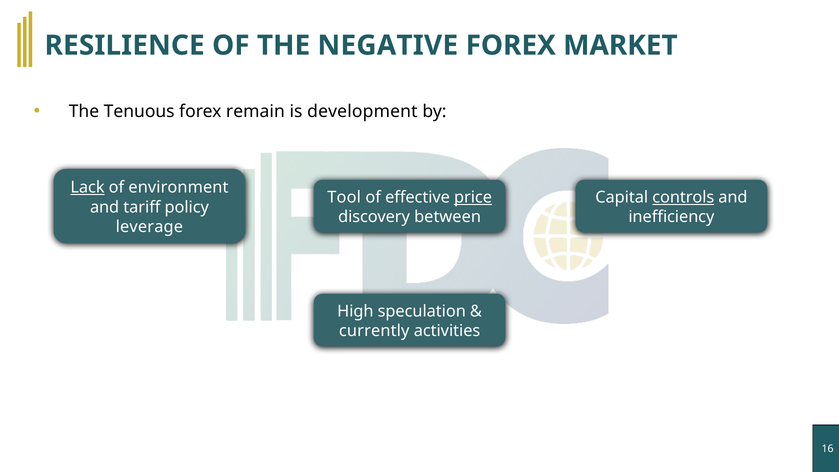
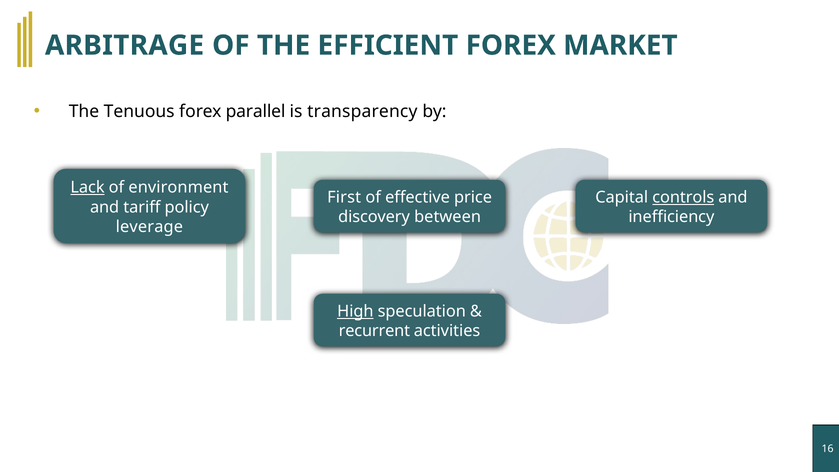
RESILIENCE: RESILIENCE -> ARBITRAGE
NEGATIVE: NEGATIVE -> EFFICIENT
remain: remain -> parallel
development: development -> transparency
Tool: Tool -> First
price underline: present -> none
High underline: none -> present
currently: currently -> recurrent
